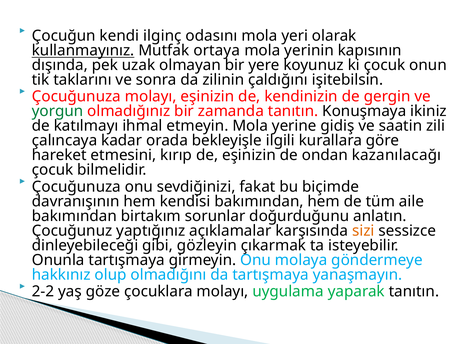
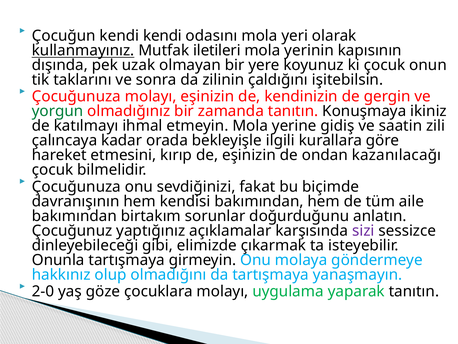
kendi ilginç: ilginç -> kendi
ortaya: ortaya -> iletileri
sizi colour: orange -> purple
gözleyin: gözleyin -> elimizde
2-2: 2-2 -> 2-0
